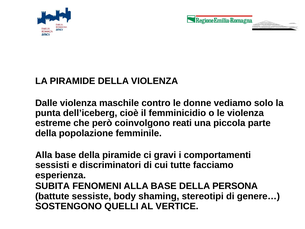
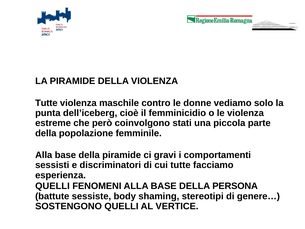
Dalle at (46, 103): Dalle -> Tutte
reati: reati -> stati
SUBITA at (53, 186): SUBITA -> QUELLI
